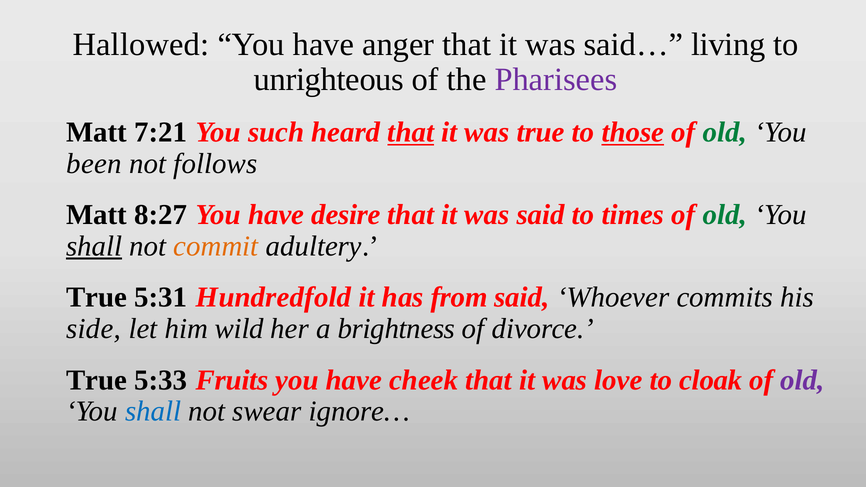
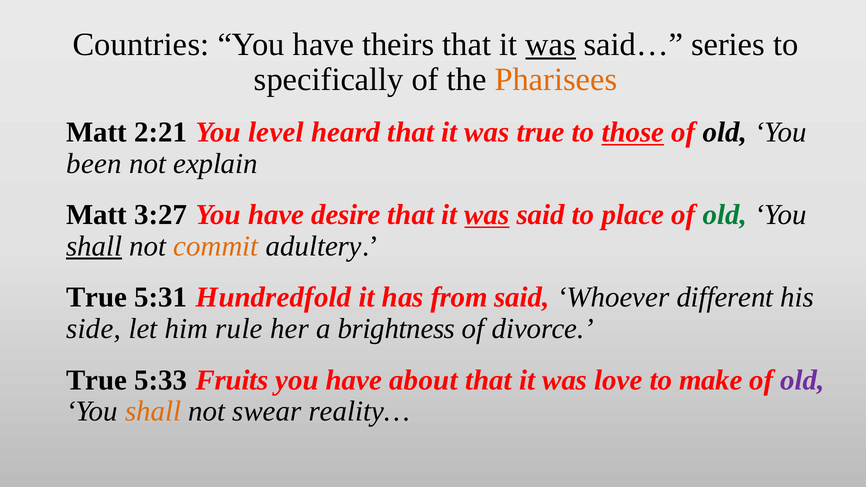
Hallowed: Hallowed -> Countries
anger: anger -> theirs
was at (551, 44) underline: none -> present
living: living -> series
unrighteous: unrighteous -> specifically
Pharisees colour: purple -> orange
7:21: 7:21 -> 2:21
such: such -> level
that at (411, 132) underline: present -> none
old at (725, 132) colour: green -> black
follows: follows -> explain
8:27: 8:27 -> 3:27
was at (487, 215) underline: none -> present
times: times -> place
commits: commits -> different
wild: wild -> rule
cheek: cheek -> about
cloak: cloak -> make
shall at (153, 411) colour: blue -> orange
ignore…: ignore… -> reality…
